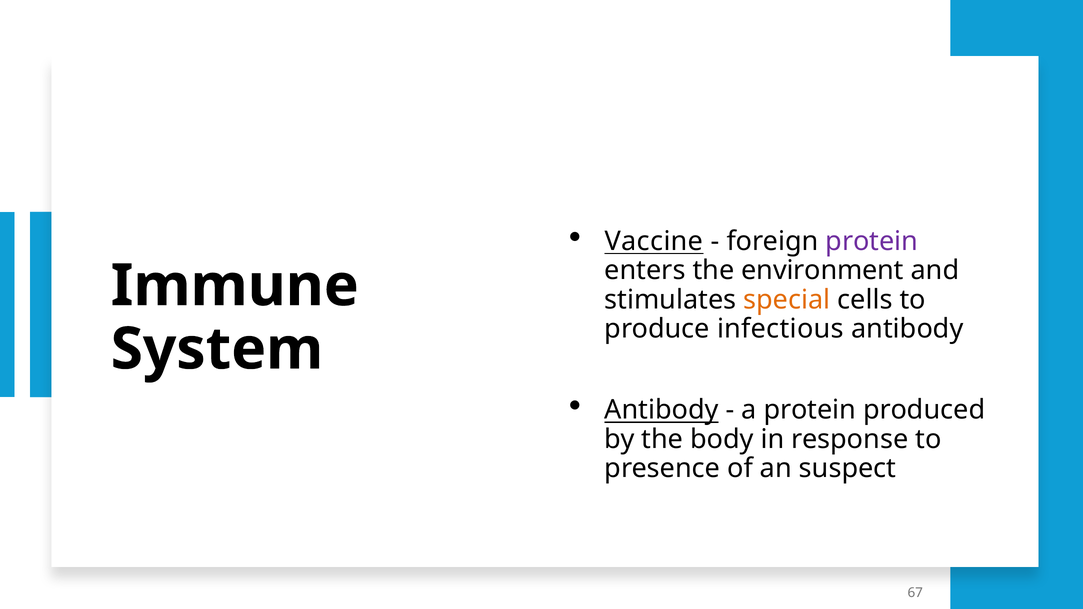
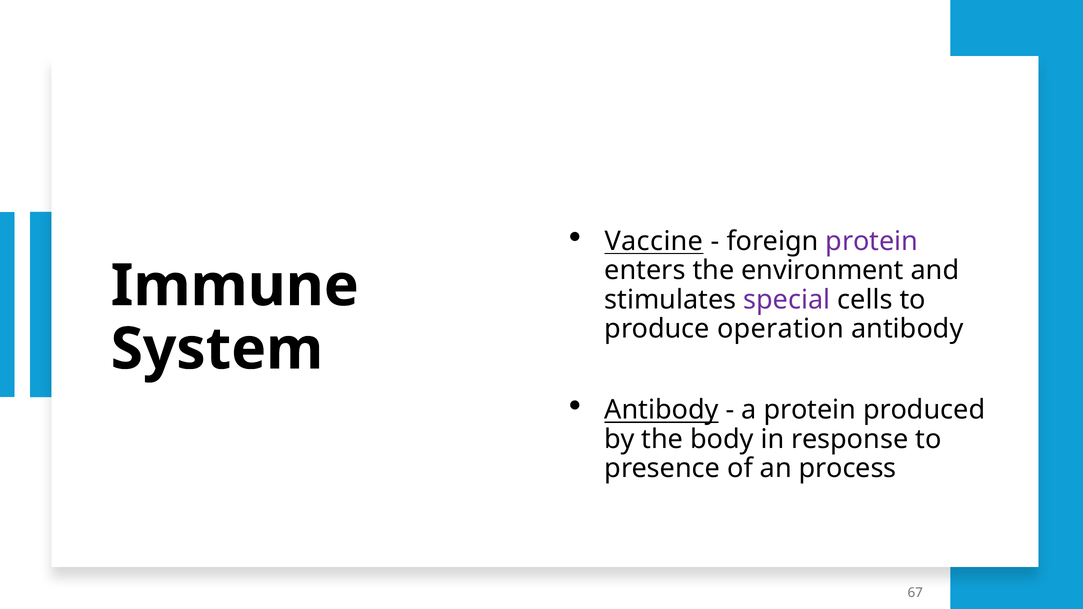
special colour: orange -> purple
infectious: infectious -> operation
suspect: suspect -> process
